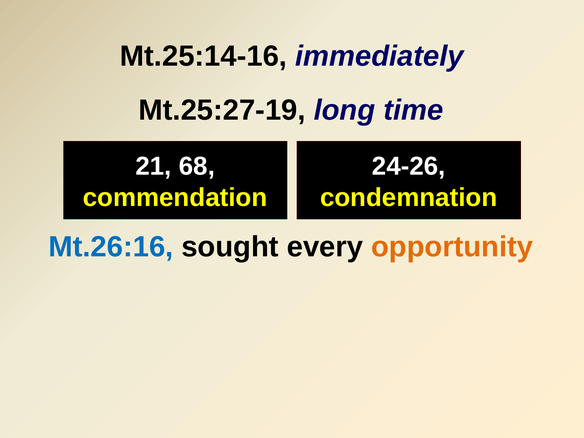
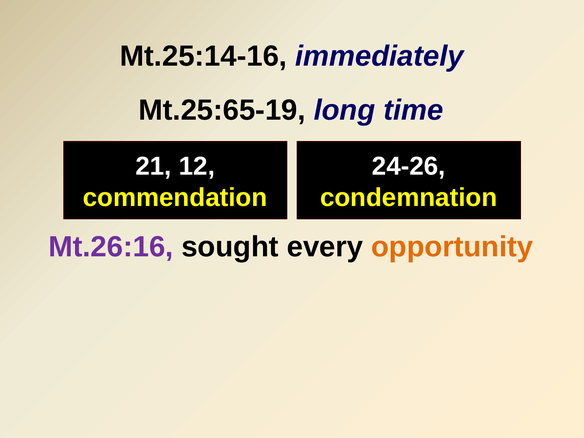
Mt.25:27-19: Mt.25:27-19 -> Mt.25:65-19
68: 68 -> 12
Mt.26:16 colour: blue -> purple
